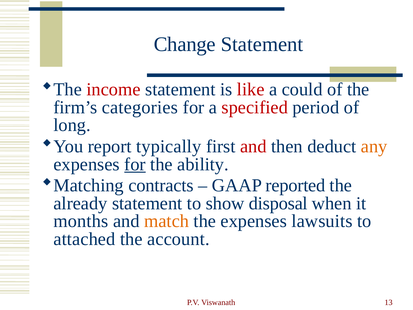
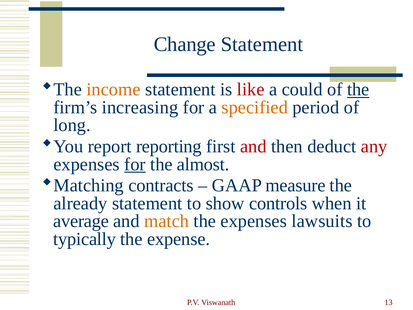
income colour: red -> orange
the at (358, 89) underline: none -> present
categories: categories -> increasing
specified colour: red -> orange
typically: typically -> reporting
any colour: orange -> red
ability: ability -> almost
reported: reported -> measure
disposal: disposal -> controls
months: months -> average
attached: attached -> typically
account: account -> expense
